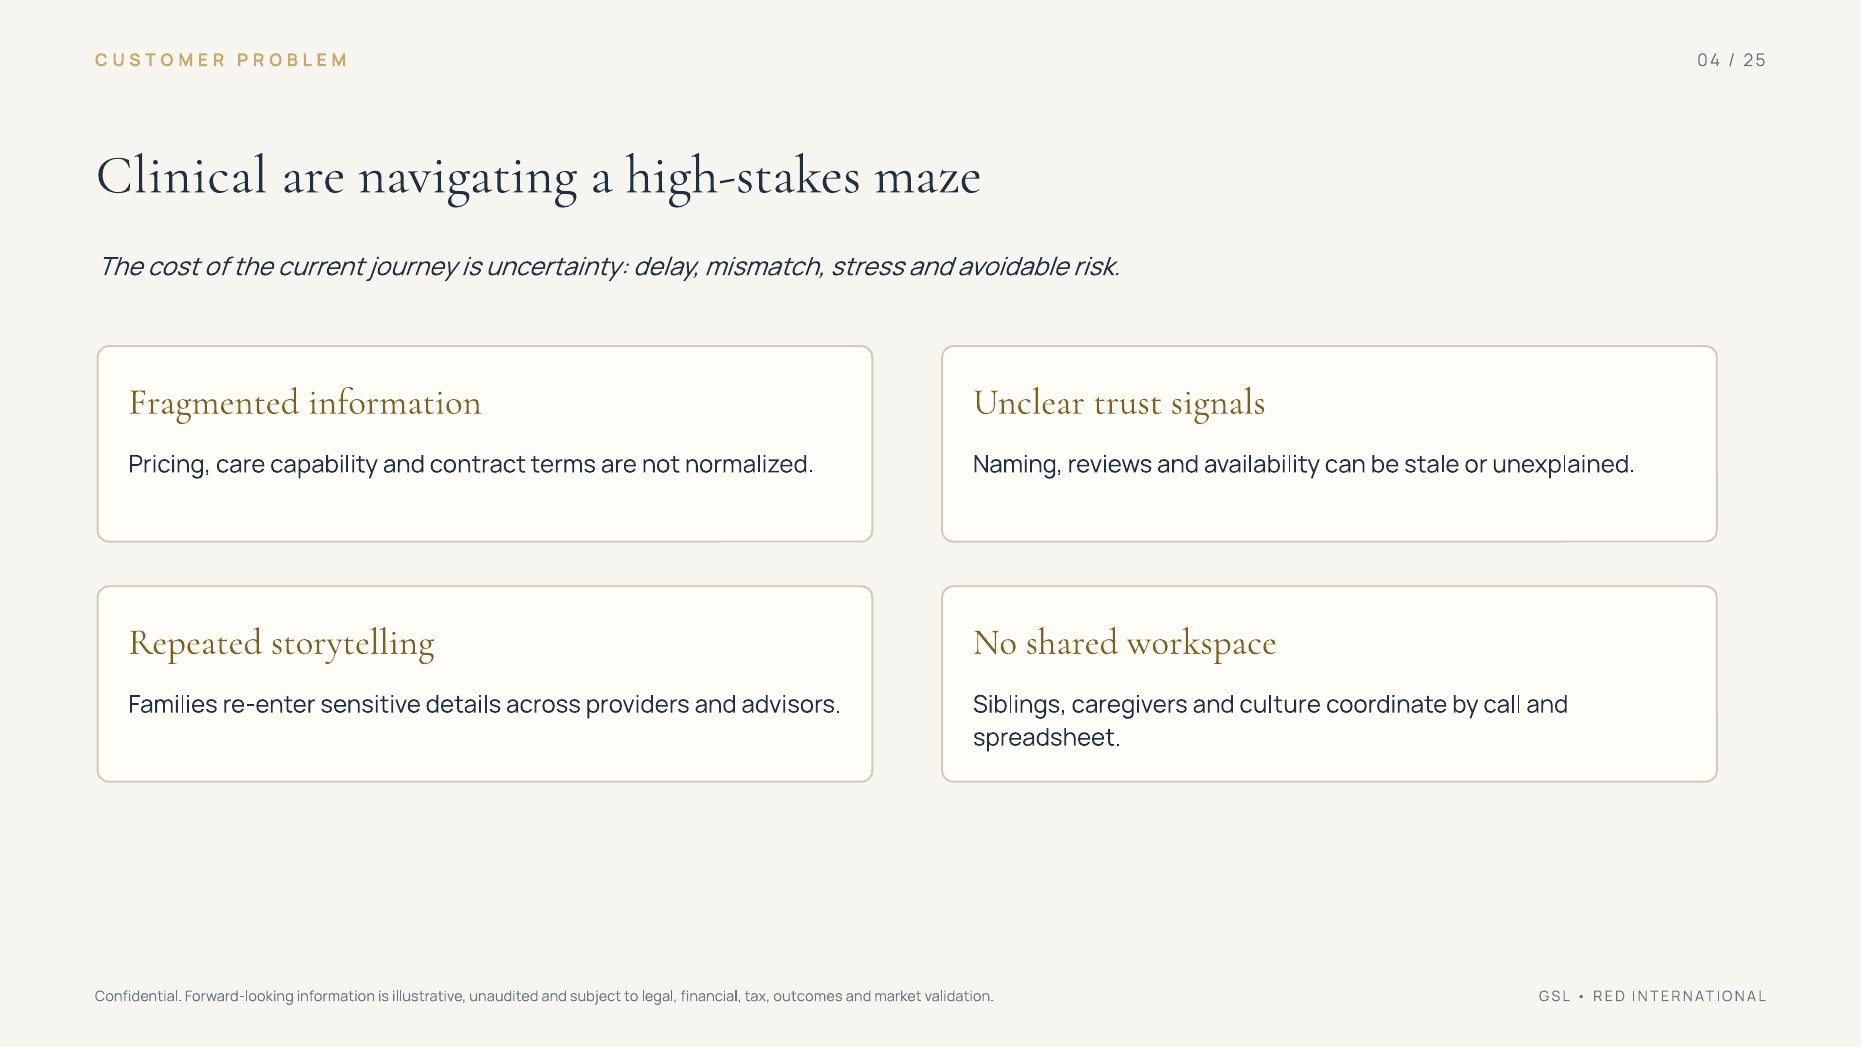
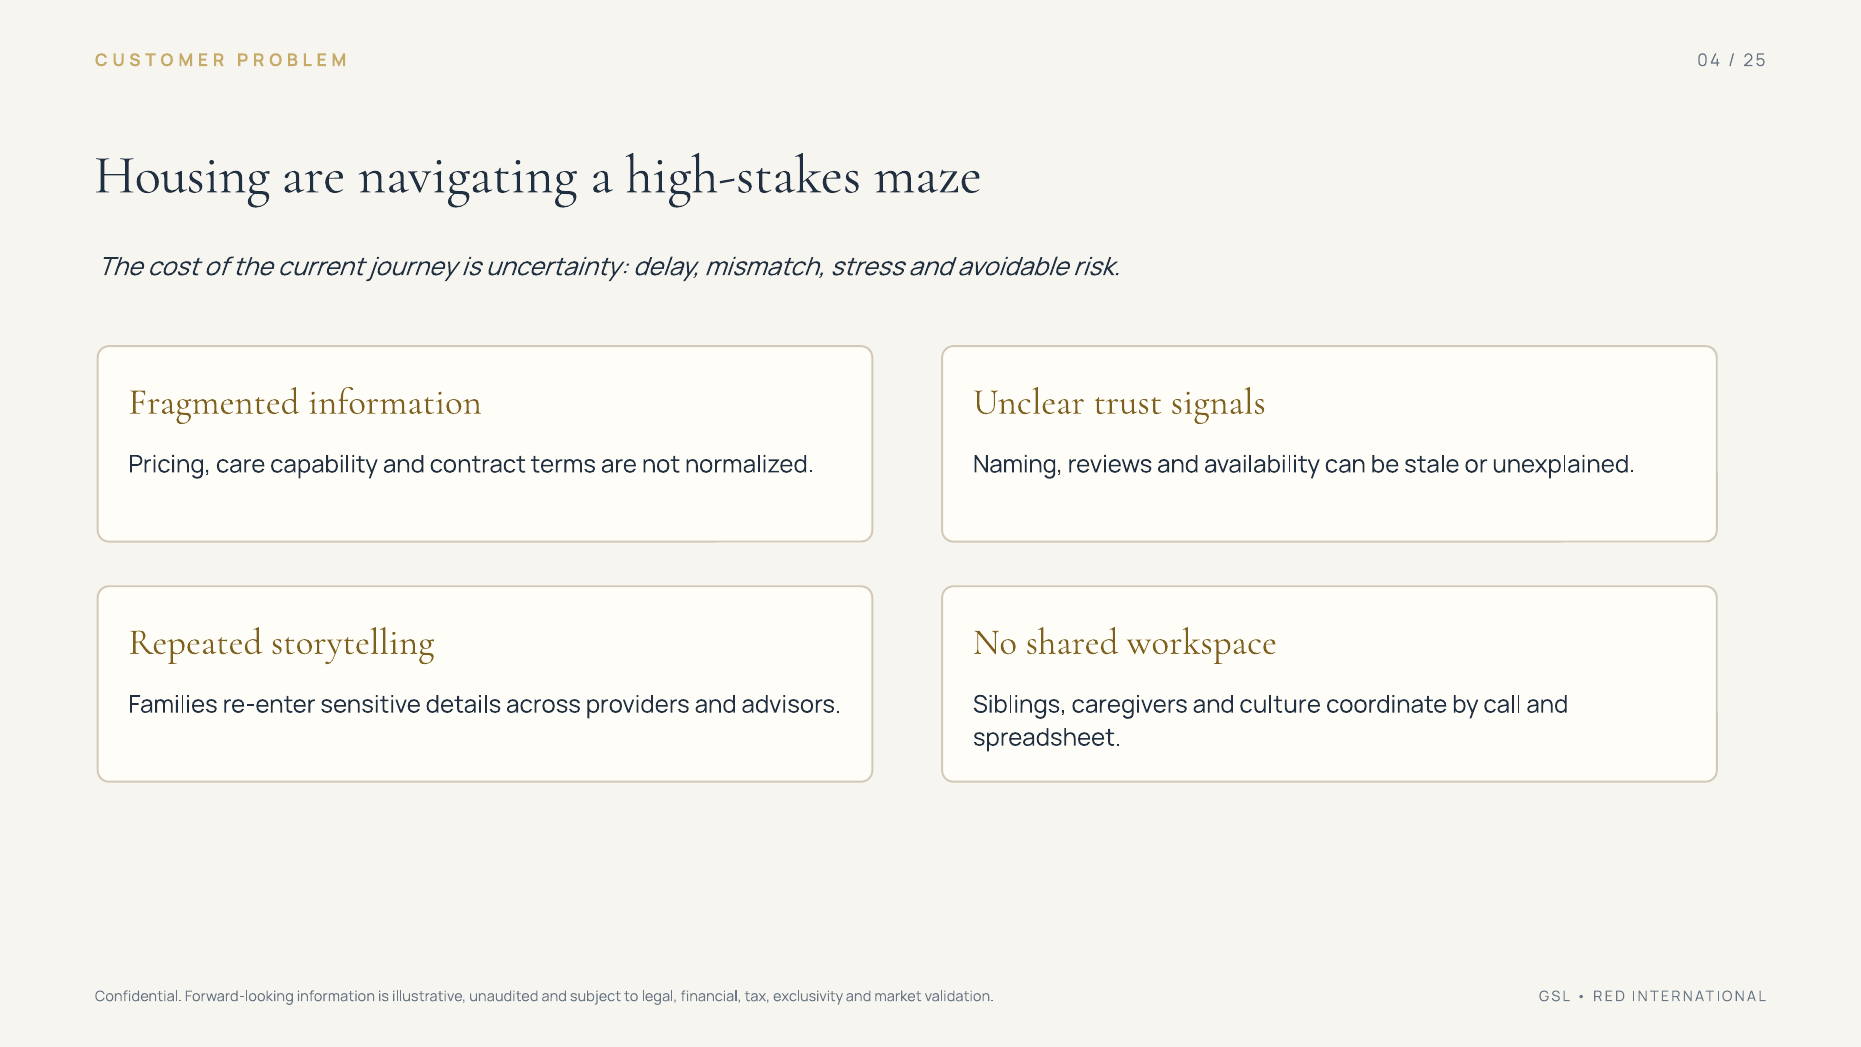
Clinical: Clinical -> Housing
outcomes: outcomes -> exclusivity
